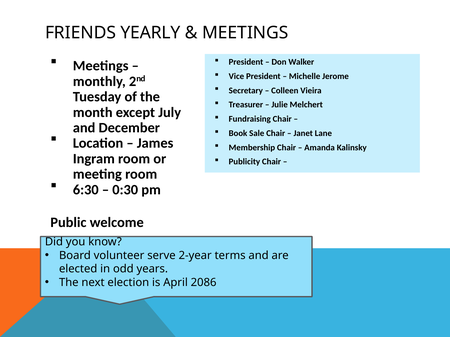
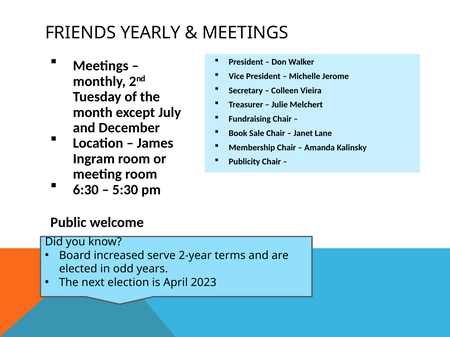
0:30: 0:30 -> 5:30
volunteer: volunteer -> increased
2086: 2086 -> 2023
